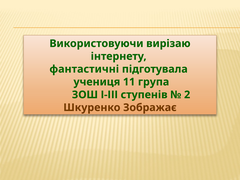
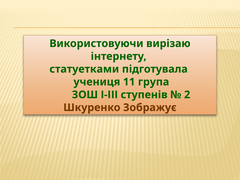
фантастичні: фантастичні -> статуетками
Зображає: Зображає -> Зображує
